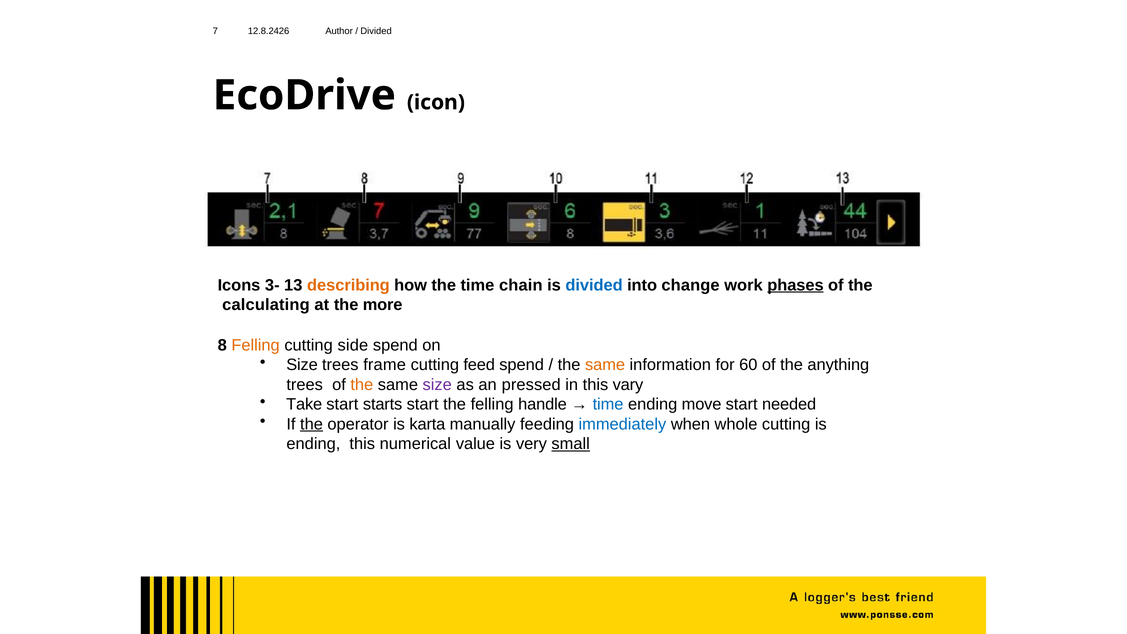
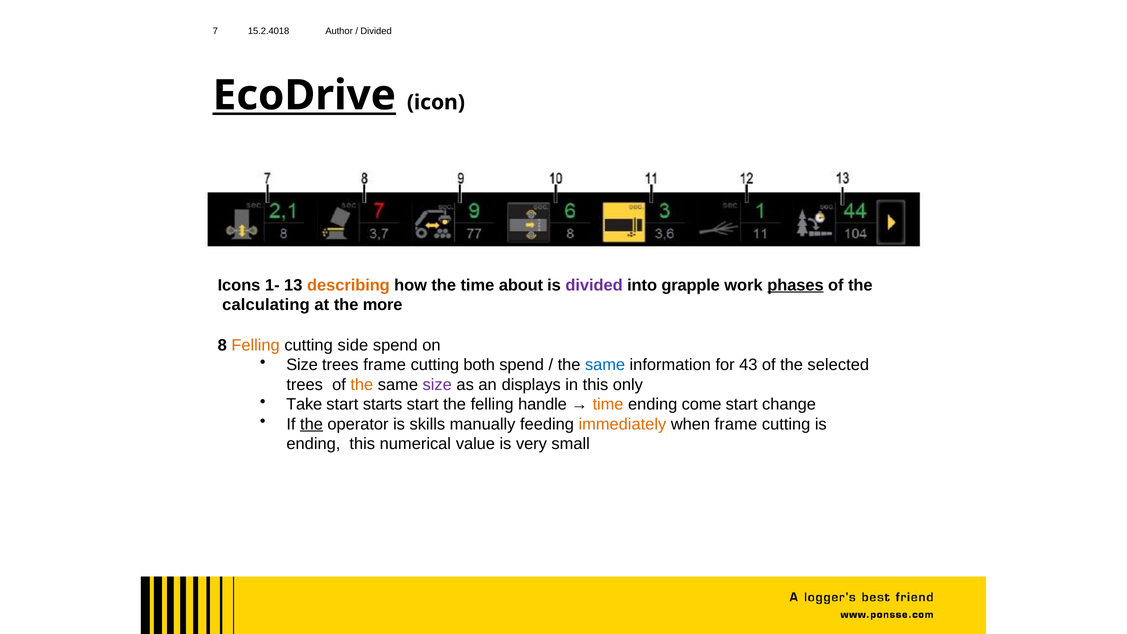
12.8.2426: 12.8.2426 -> 15.2.4018
EcoDrive underline: none -> present
3-: 3- -> 1-
chain: chain -> about
divided at (594, 285) colour: blue -> purple
change: change -> grapple
feed: feed -> both
same at (605, 365) colour: orange -> blue
60: 60 -> 43
anything: anything -> selected
pressed: pressed -> displays
vary: vary -> only
time at (608, 404) colour: blue -> orange
move: move -> come
needed: needed -> change
karta: karta -> skills
immediately colour: blue -> orange
when whole: whole -> frame
small underline: present -> none
